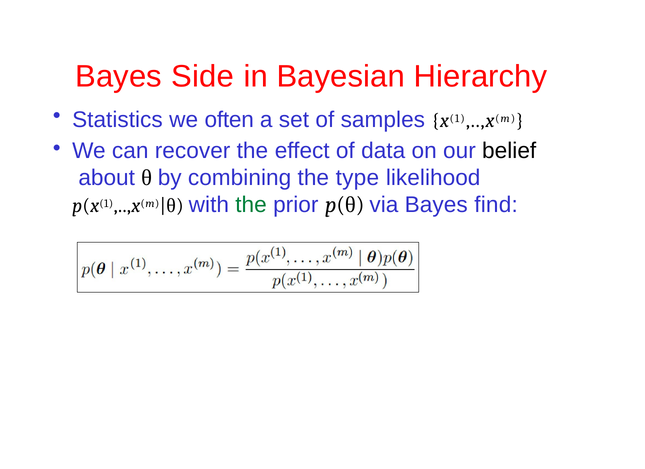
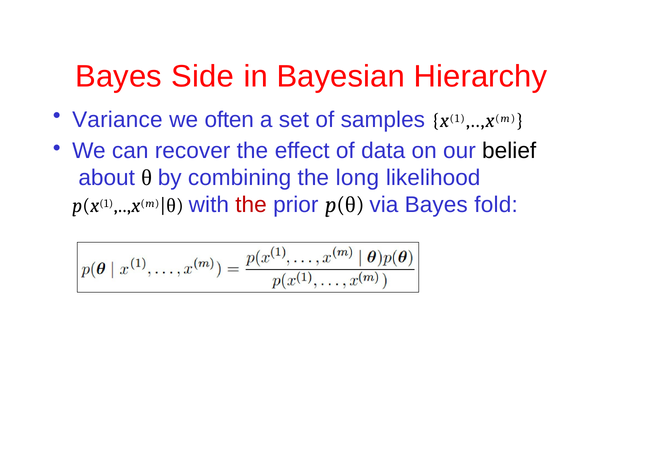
Statistics: Statistics -> Variance
type: type -> long
the at (251, 205) colour: green -> red
find: find -> fold
